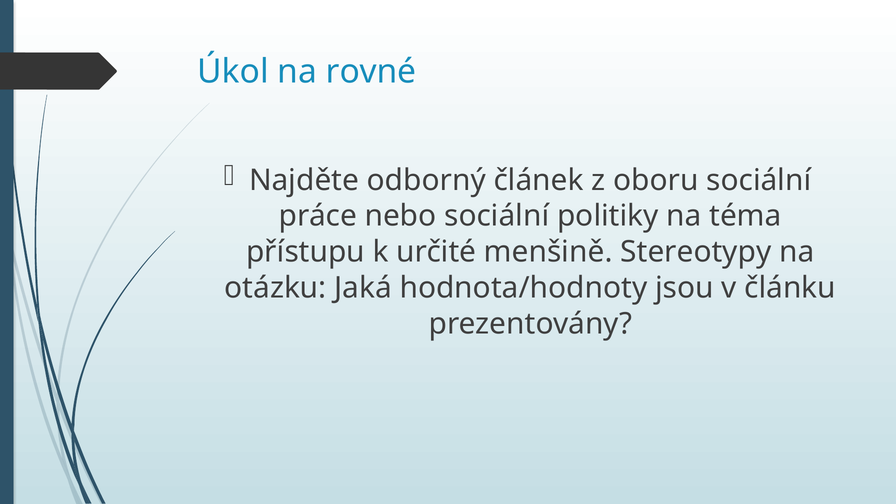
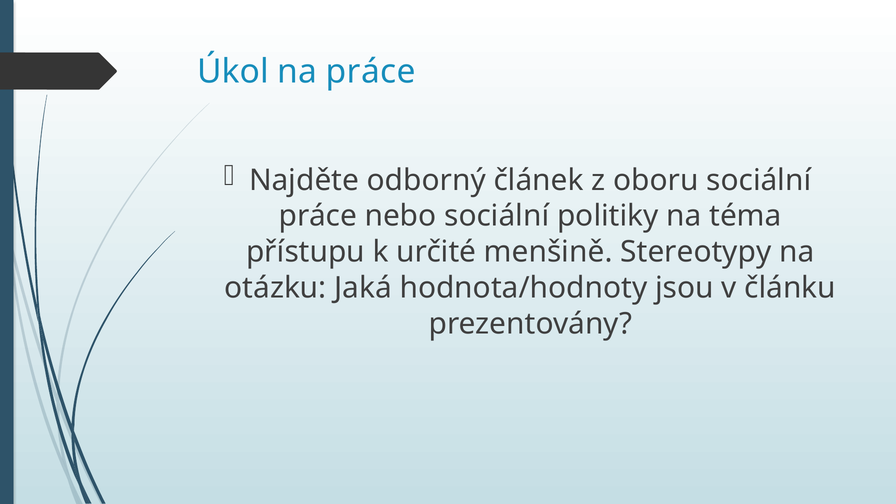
na rovné: rovné -> práce
